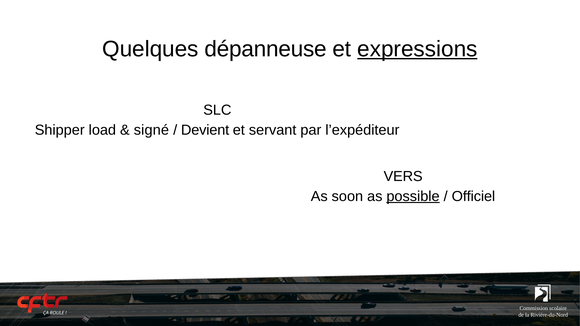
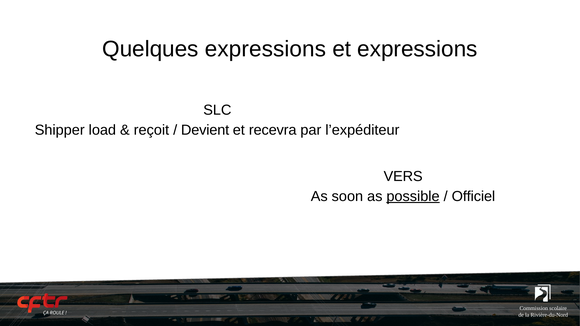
Quelques dépanneuse: dépanneuse -> expressions
expressions at (417, 49) underline: present -> none
signé: signé -> reçoit
servant: servant -> recevra
